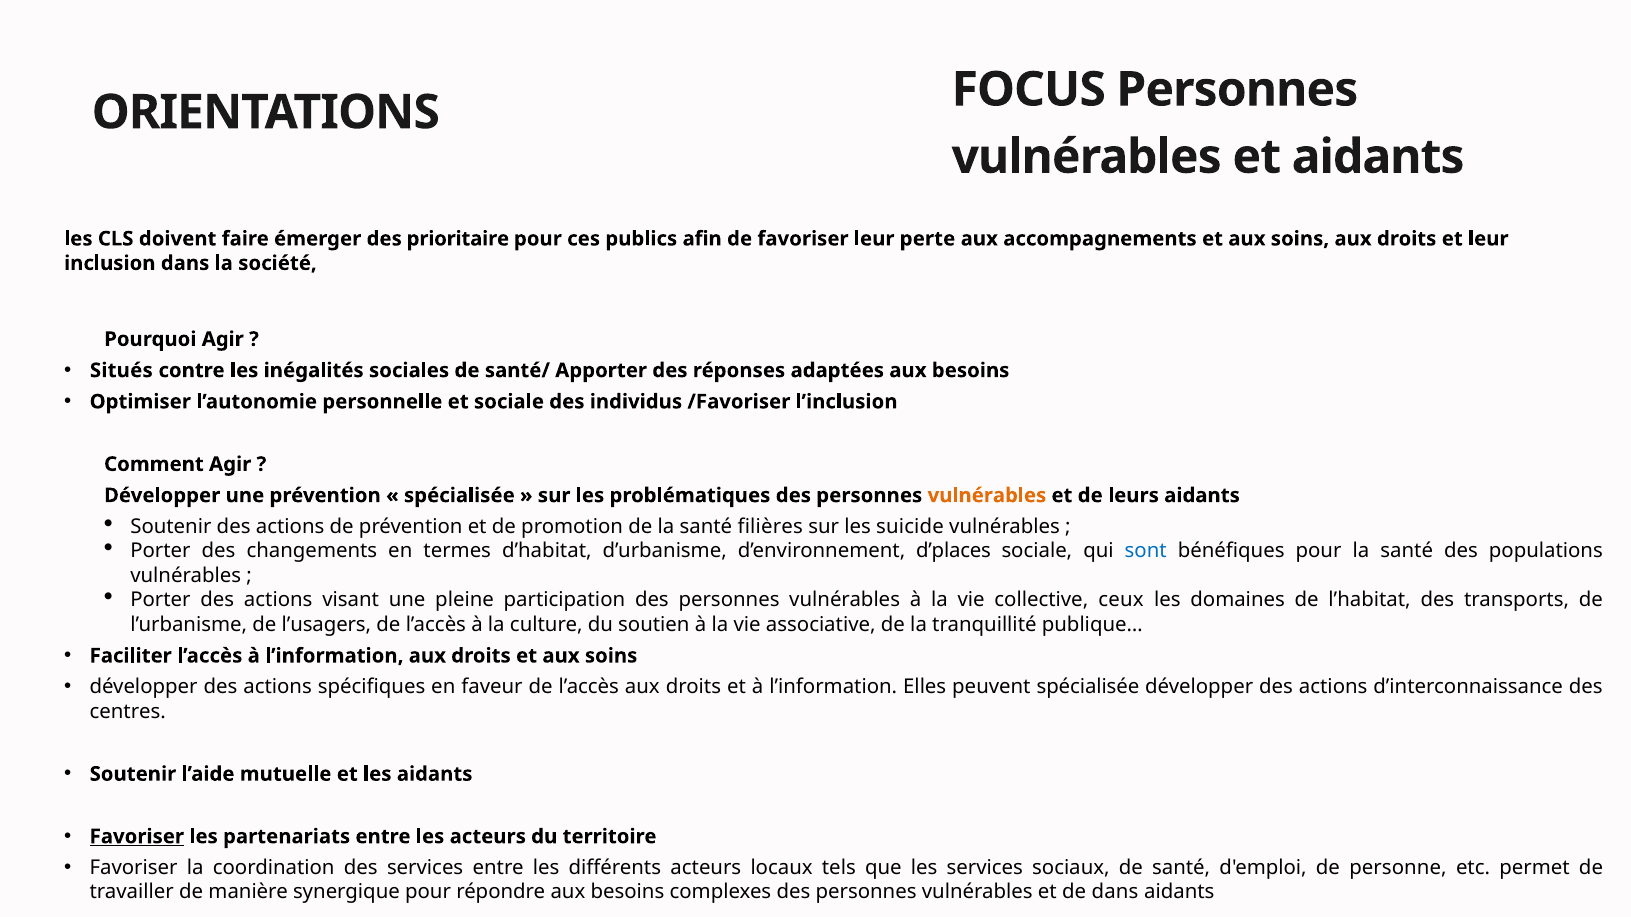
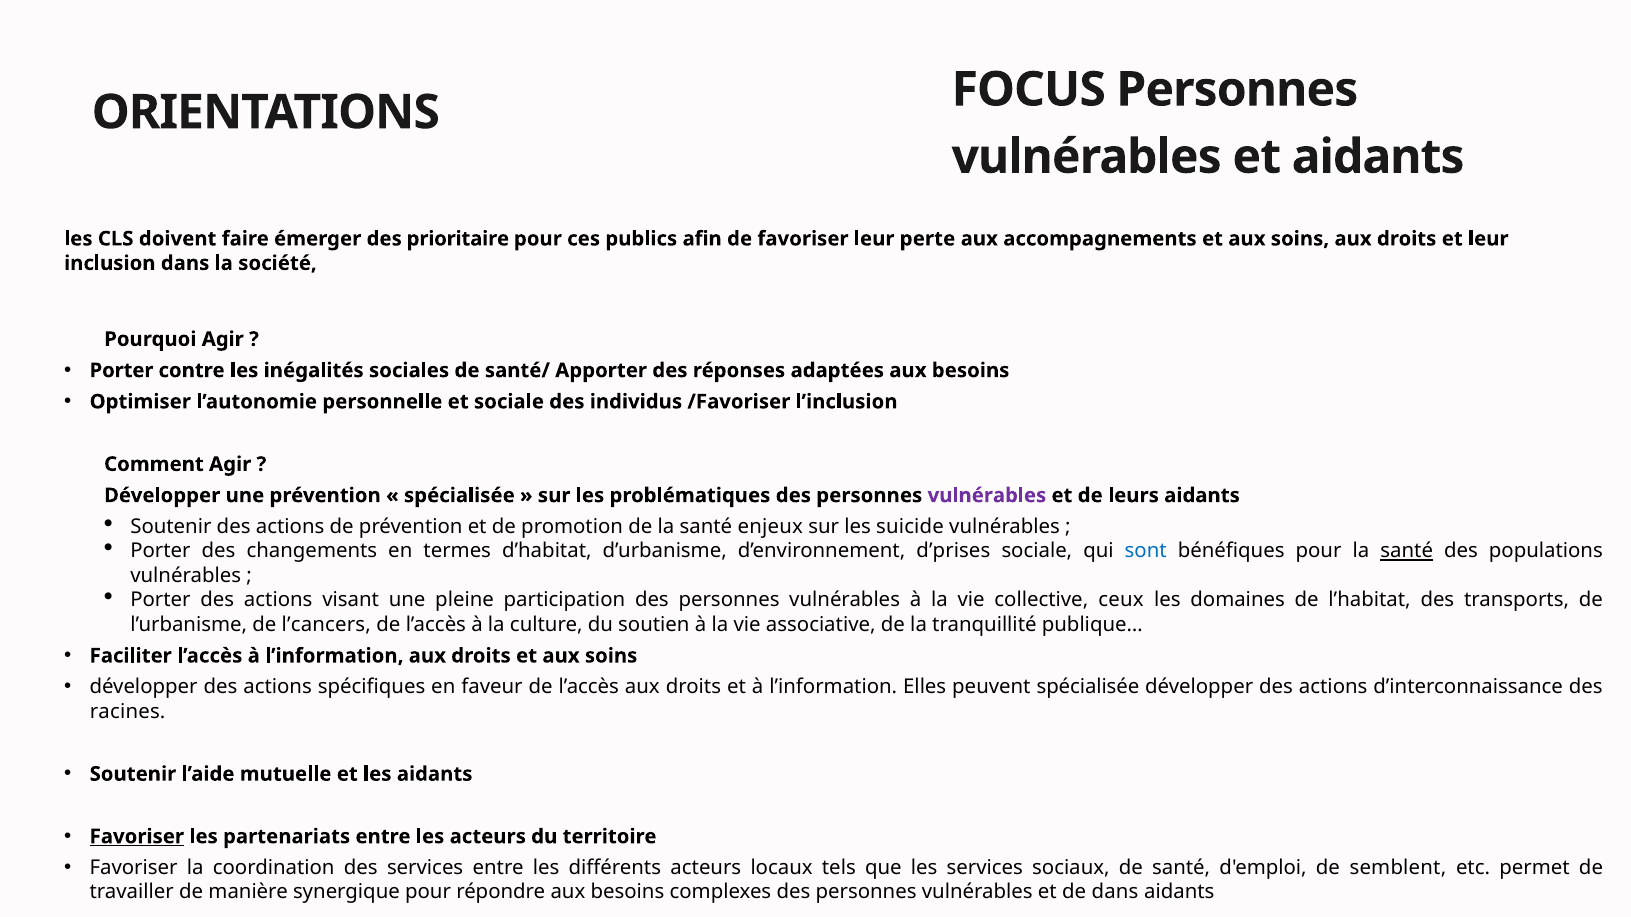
Situés at (121, 371): Situés -> Porter
vulnérables at (987, 496) colour: orange -> purple
filières: filières -> enjeux
d’places: d’places -> d’prises
santé at (1407, 551) underline: none -> present
l’usagers: l’usagers -> l’cancers
centres: centres -> racines
personne: personne -> semblent
